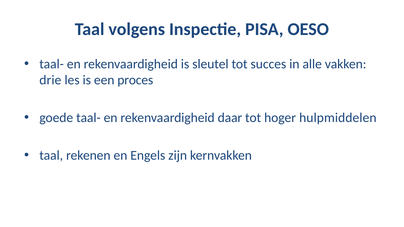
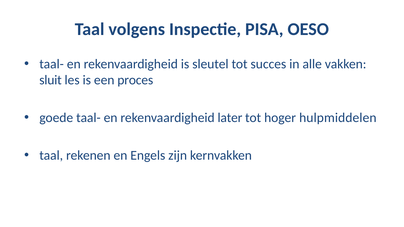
drie: drie -> sluit
daar: daar -> later
